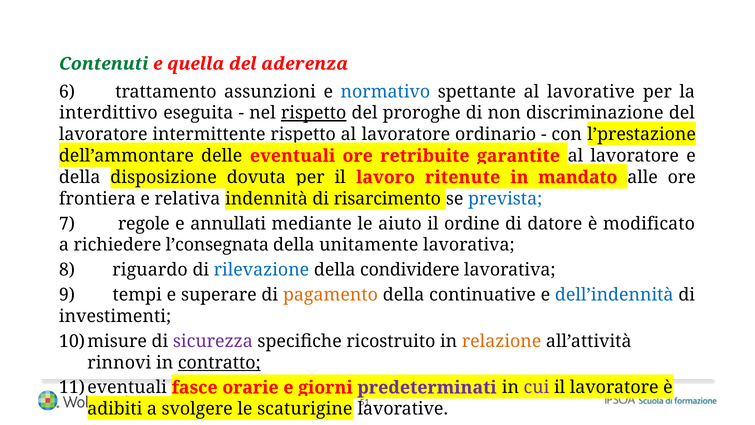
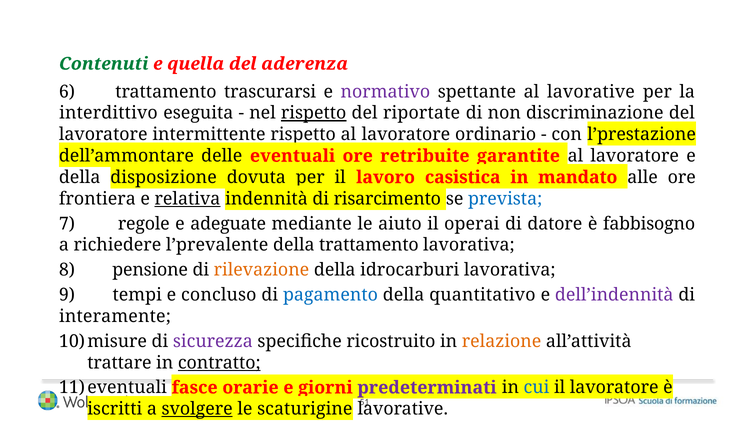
assunzioni: assunzioni -> trascurarsi
normativo colour: blue -> purple
proroghe: proroghe -> riportate
ritenute: ritenute -> casistica
relativa underline: none -> present
annullati: annullati -> adeguate
ordine: ordine -> operai
modificato: modificato -> fabbisogno
l’consegnata: l’consegnata -> l’prevalente
della unitamente: unitamente -> trattamento
riguardo: riguardo -> pensione
rilevazione colour: blue -> orange
condividere: condividere -> idrocarburi
superare: superare -> concluso
pagamento colour: orange -> blue
continuative: continuative -> quantitativo
dell’indennità colour: blue -> purple
investimenti: investimenti -> interamente
rinnovi: rinnovi -> trattare
cui colour: purple -> blue
adibiti: adibiti -> iscritti
svolgere underline: none -> present
